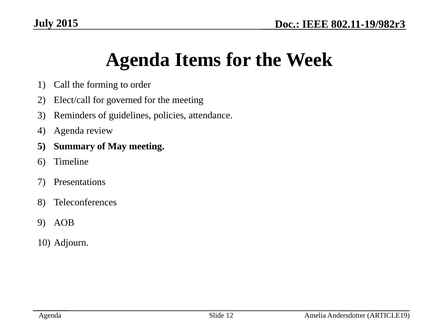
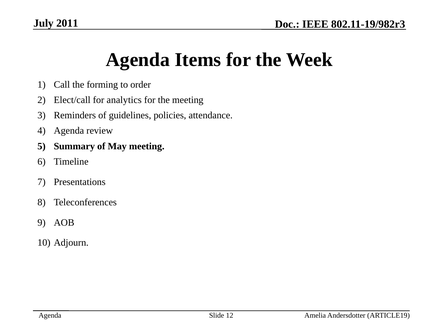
2015: 2015 -> 2011
governed: governed -> analytics
